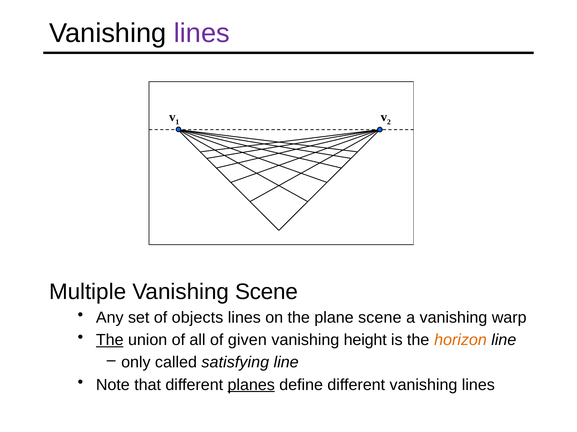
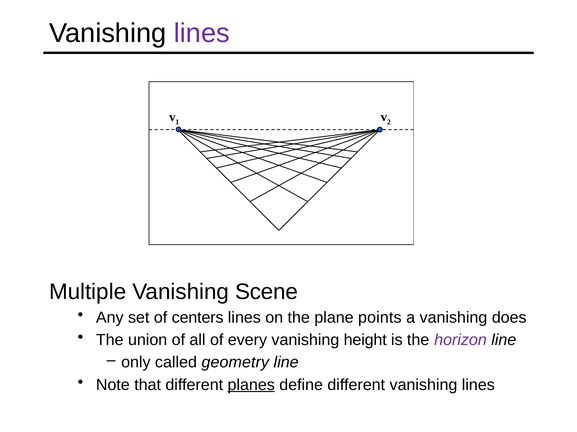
objects: objects -> centers
plane scene: scene -> points
warp: warp -> does
The at (110, 340) underline: present -> none
given: given -> every
horizon colour: orange -> purple
satisfying: satisfying -> geometry
